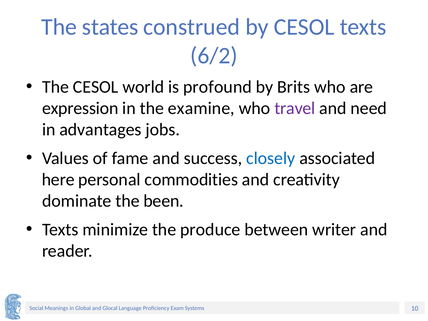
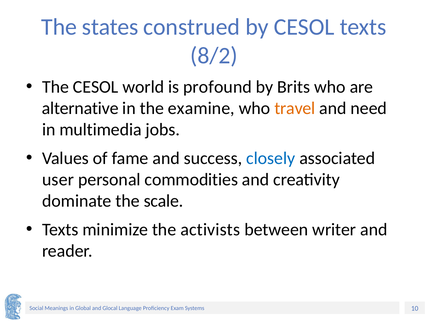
6/2: 6/2 -> 8/2
expression: expression -> alternative
travel colour: purple -> orange
advantages: advantages -> multimedia
here: here -> user
been: been -> scale
produce: produce -> activists
